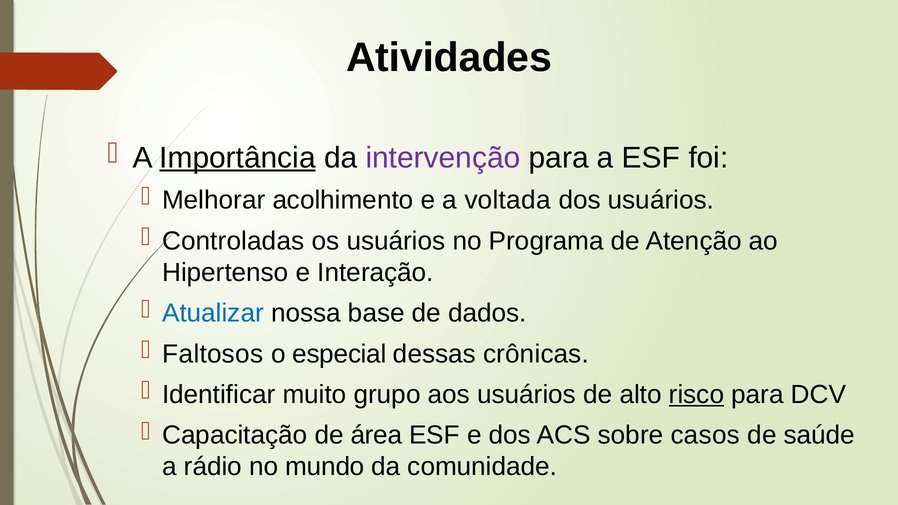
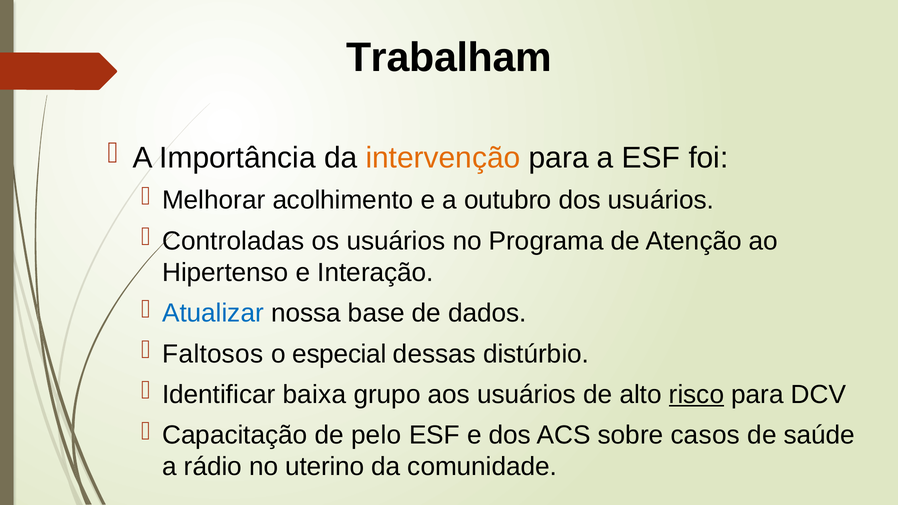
Atividades: Atividades -> Trabalham
Importância underline: present -> none
intervenção colour: purple -> orange
voltada: voltada -> outubro
crônicas: crônicas -> distúrbio
muito: muito -> baixa
área: área -> pelo
mundo: mundo -> uterino
